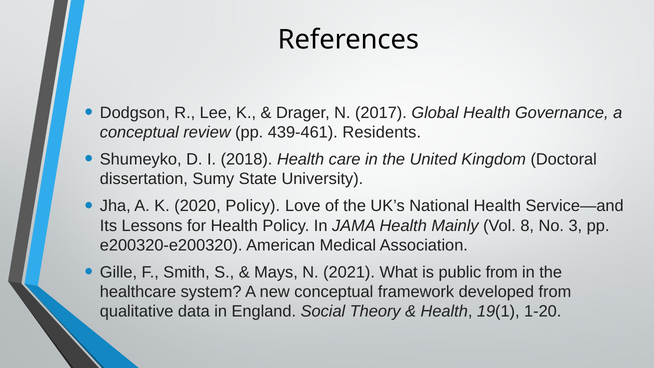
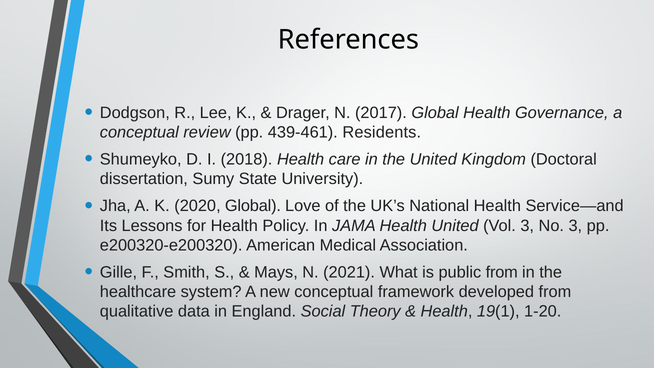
2020 Policy: Policy -> Global
Health Mainly: Mainly -> United
Vol 8: 8 -> 3
